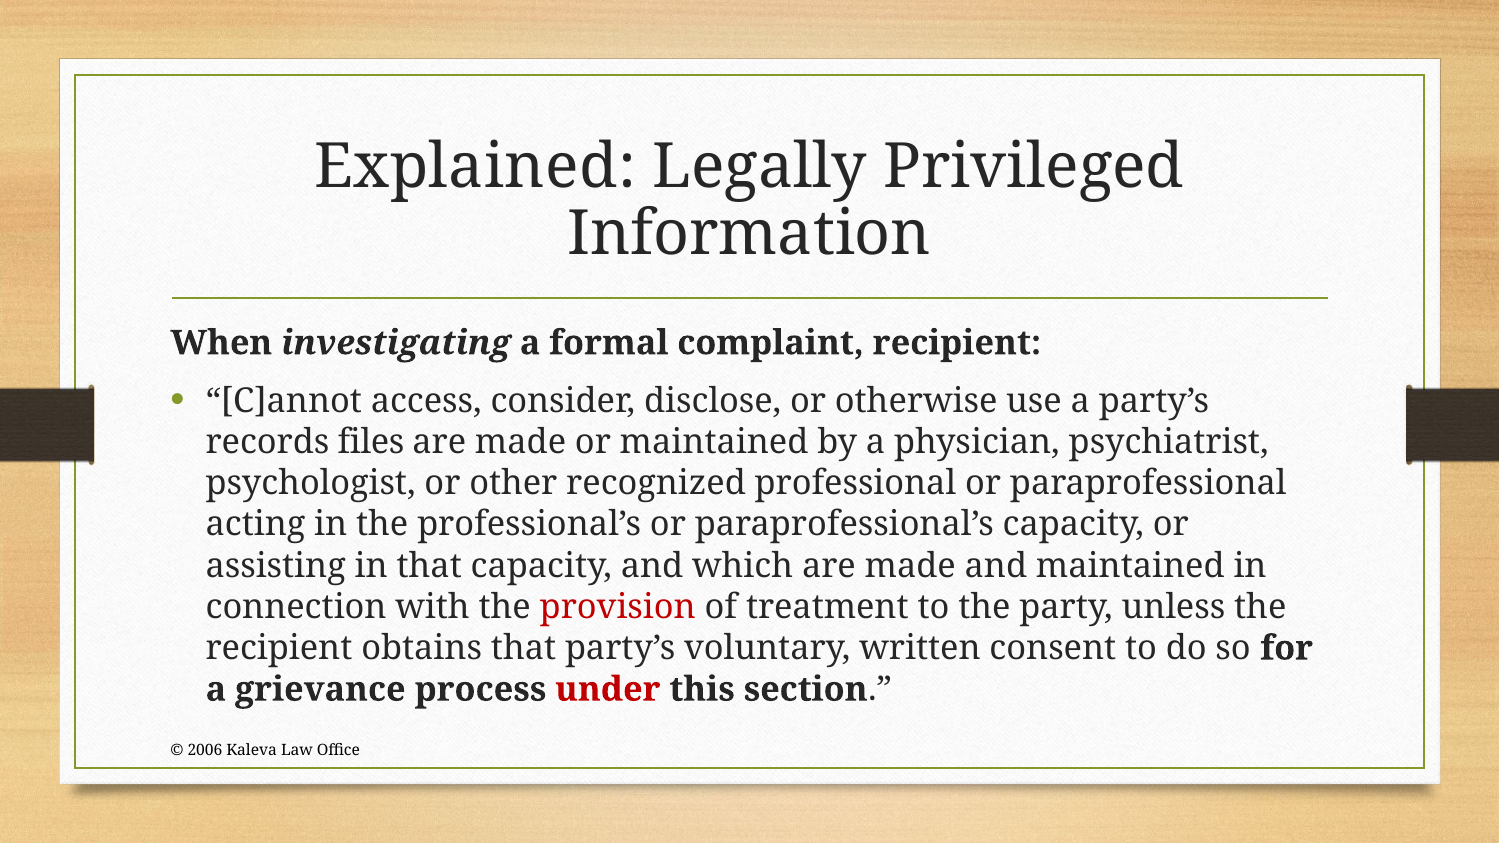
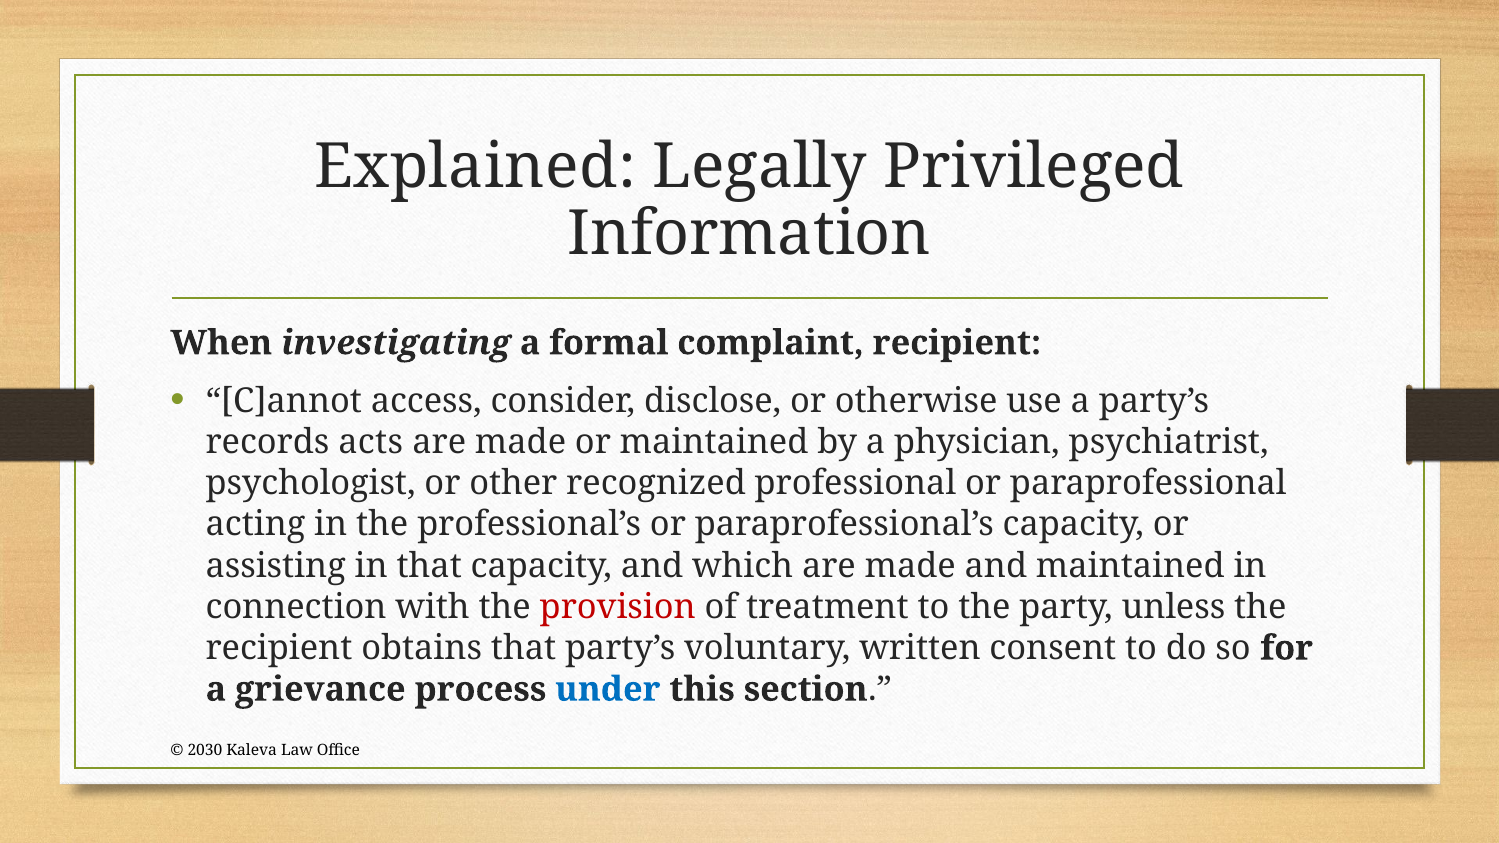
files: files -> acts
under colour: red -> blue
2006: 2006 -> 2030
